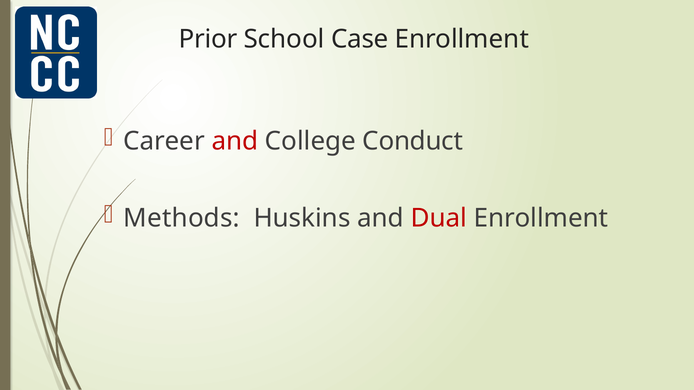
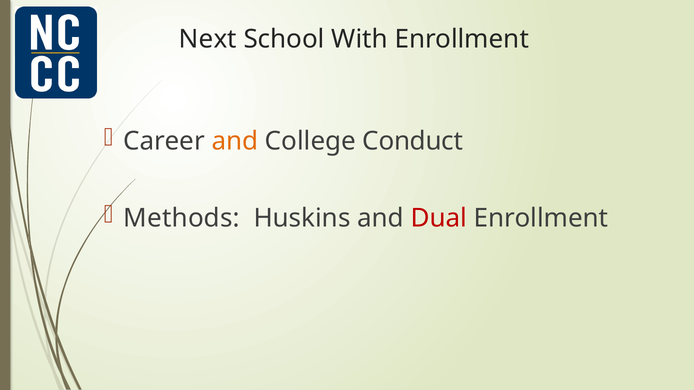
Prior: Prior -> Next
Case: Case -> With
and at (235, 141) colour: red -> orange
